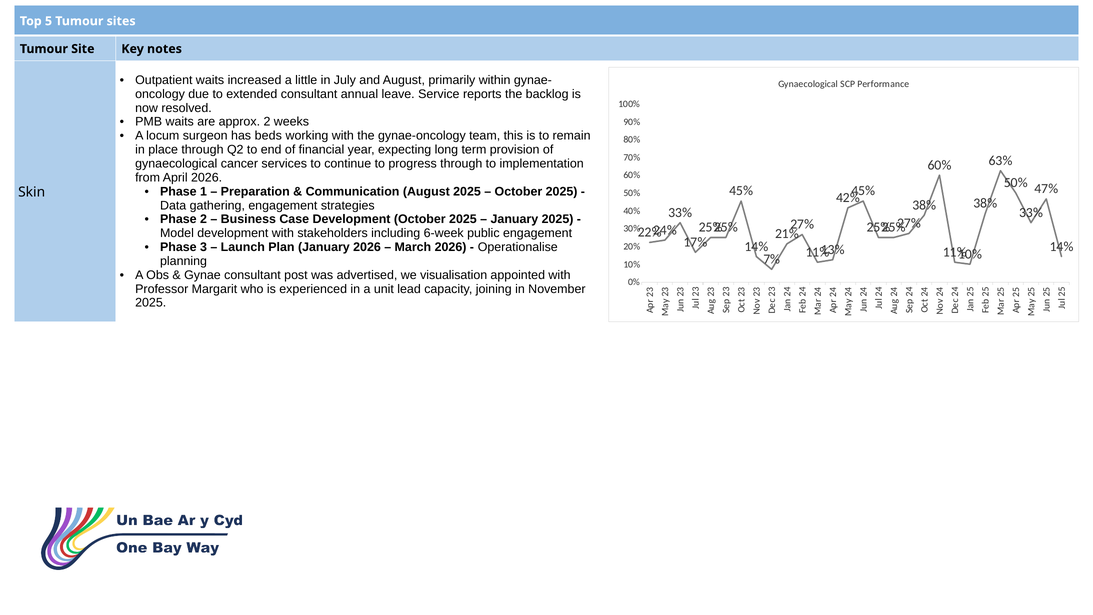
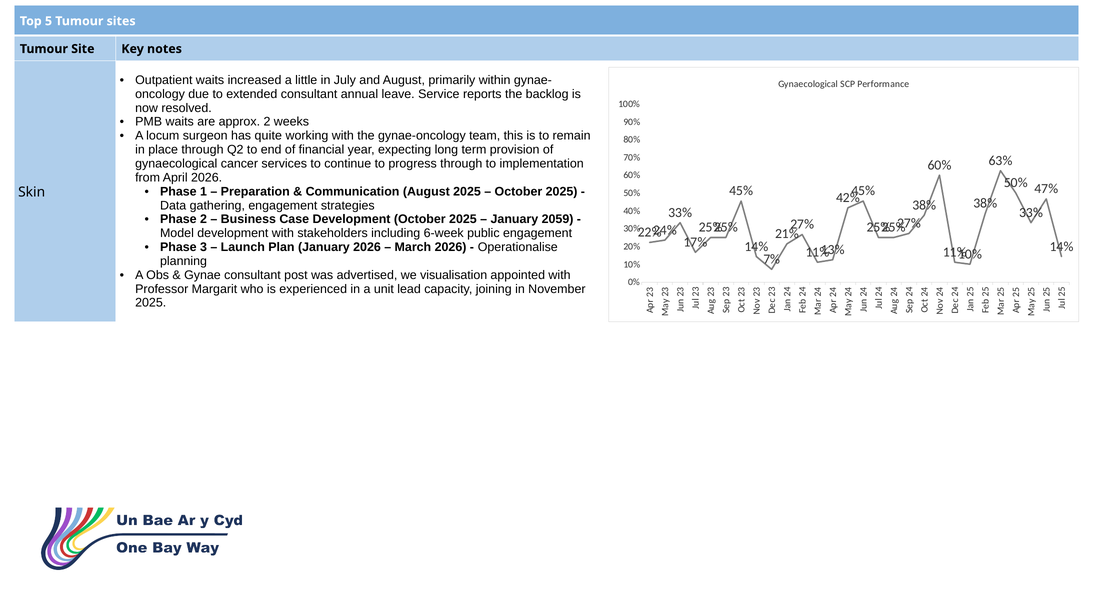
beds: beds -> quite
January 2025: 2025 -> 2059
